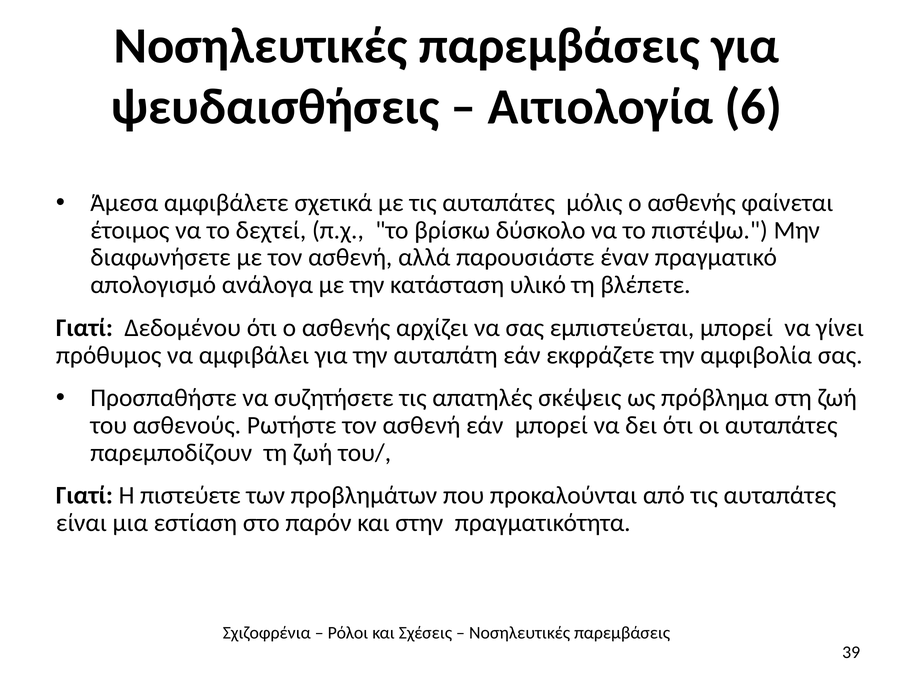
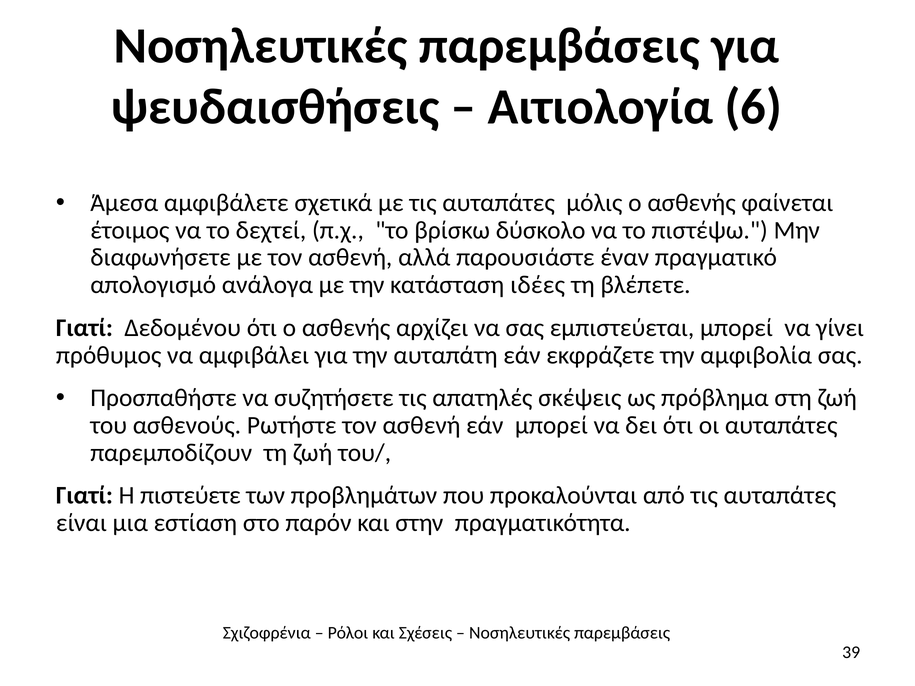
υλικό: υλικό -> ιδέες
